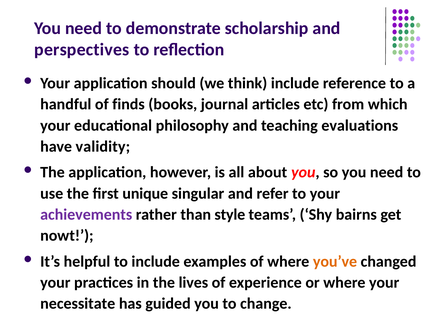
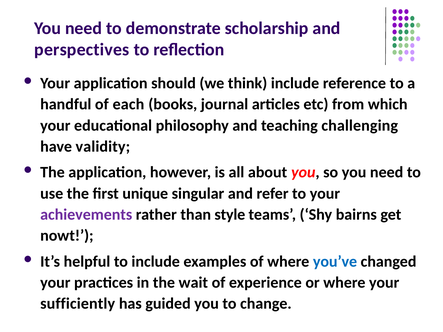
finds: finds -> each
evaluations: evaluations -> challenging
you’ve colour: orange -> blue
lives: lives -> wait
necessitate: necessitate -> sufficiently
